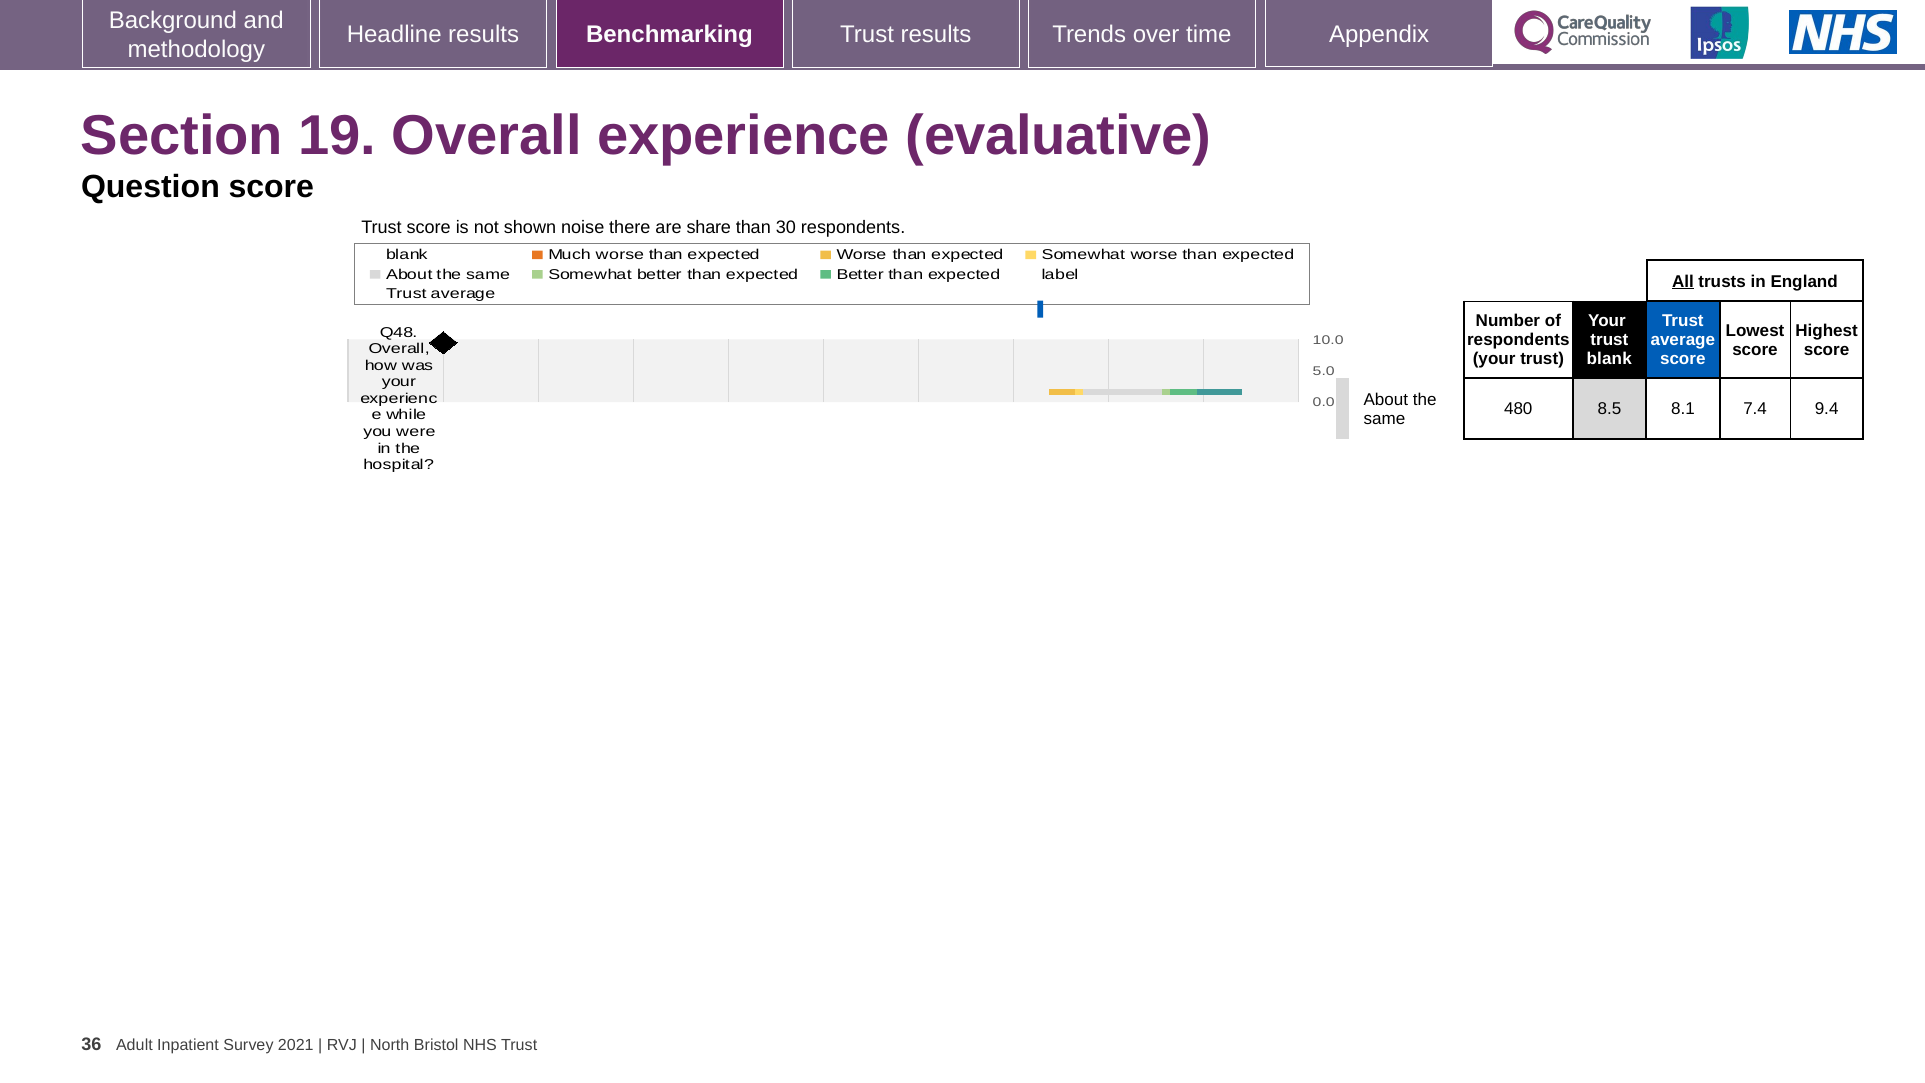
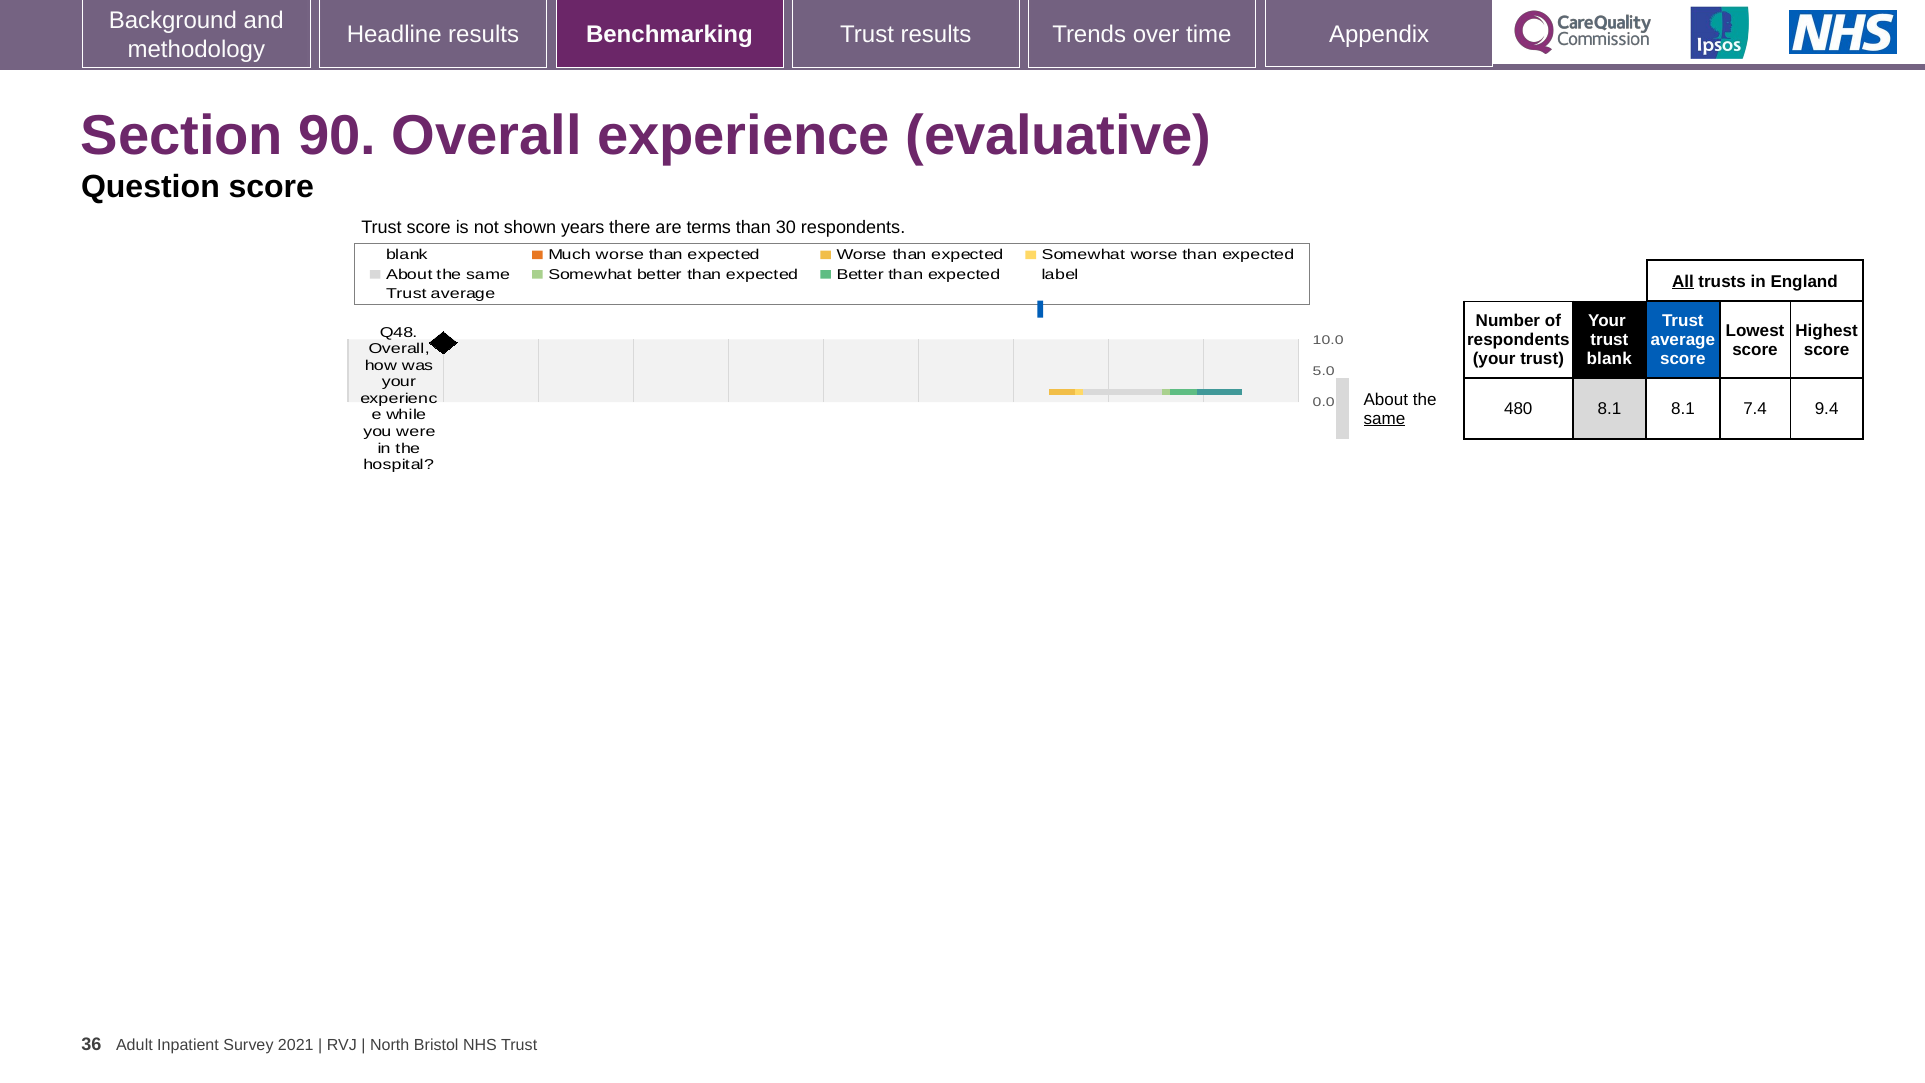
19: 19 -> 90
noise: noise -> years
share: share -> terms
480 8.5: 8.5 -> 8.1
same at (1385, 419) underline: none -> present
